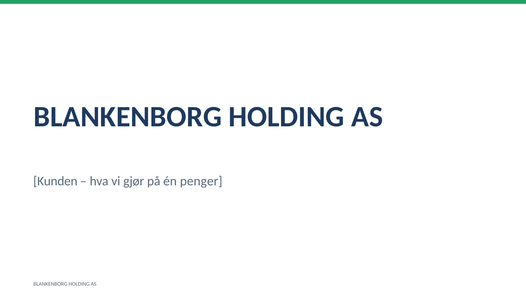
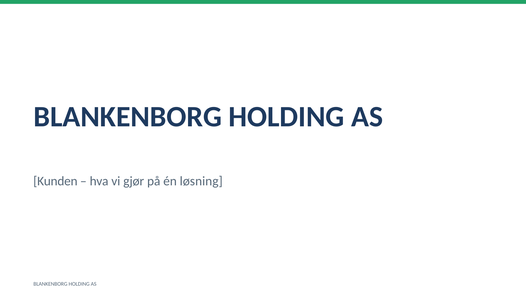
penger: penger -> løsning
